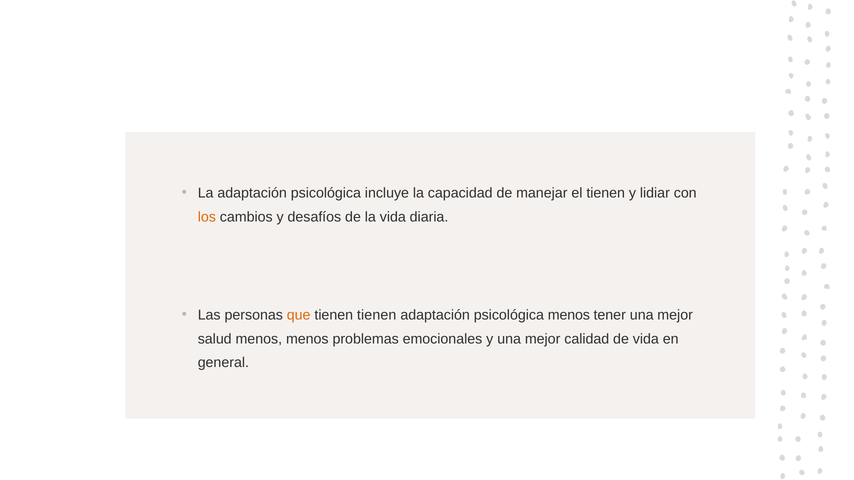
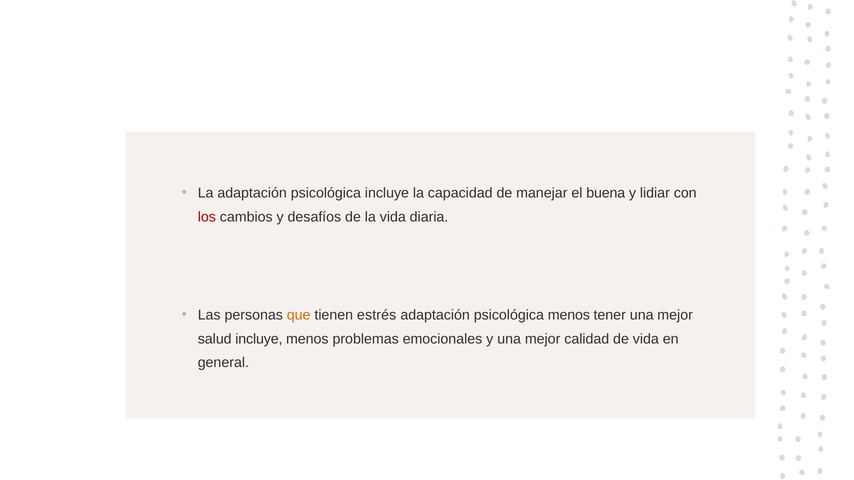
el tienen: tienen -> buena
los colour: orange -> red
tienen tienen: tienen -> estrés
salud menos: menos -> incluye
